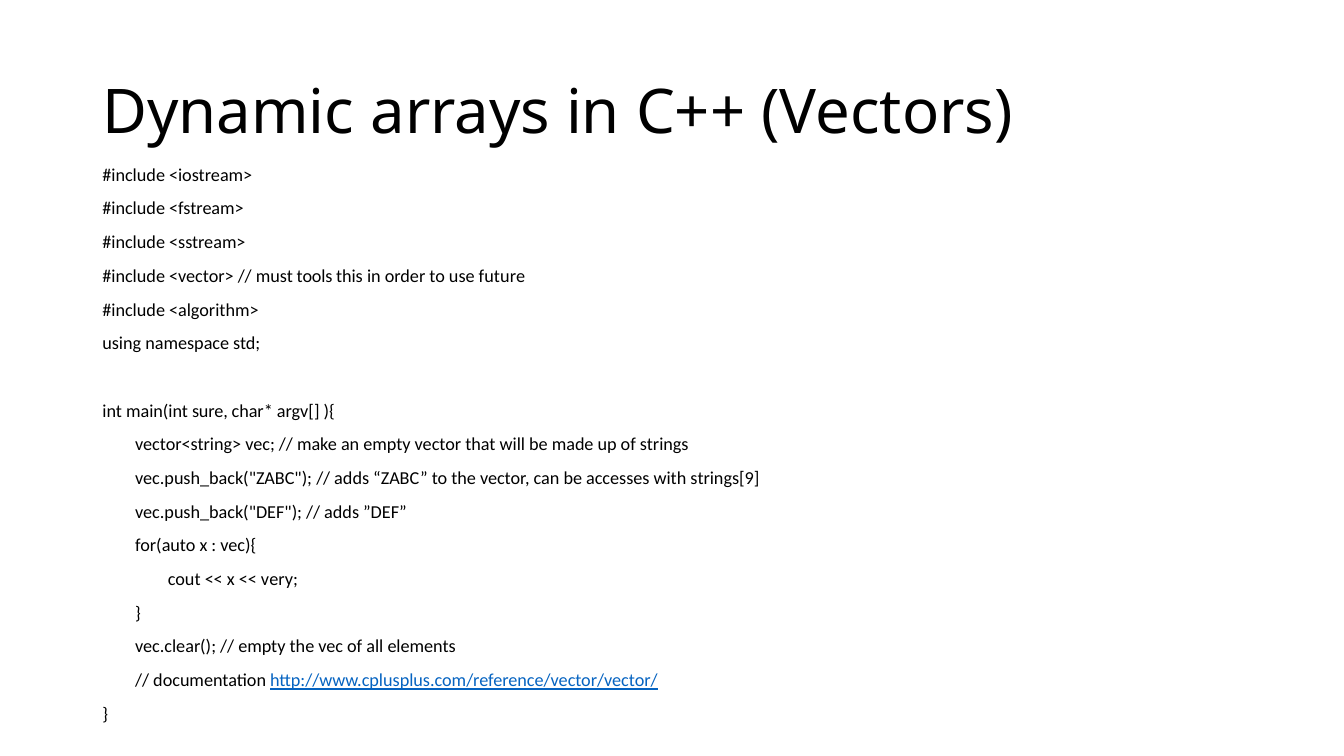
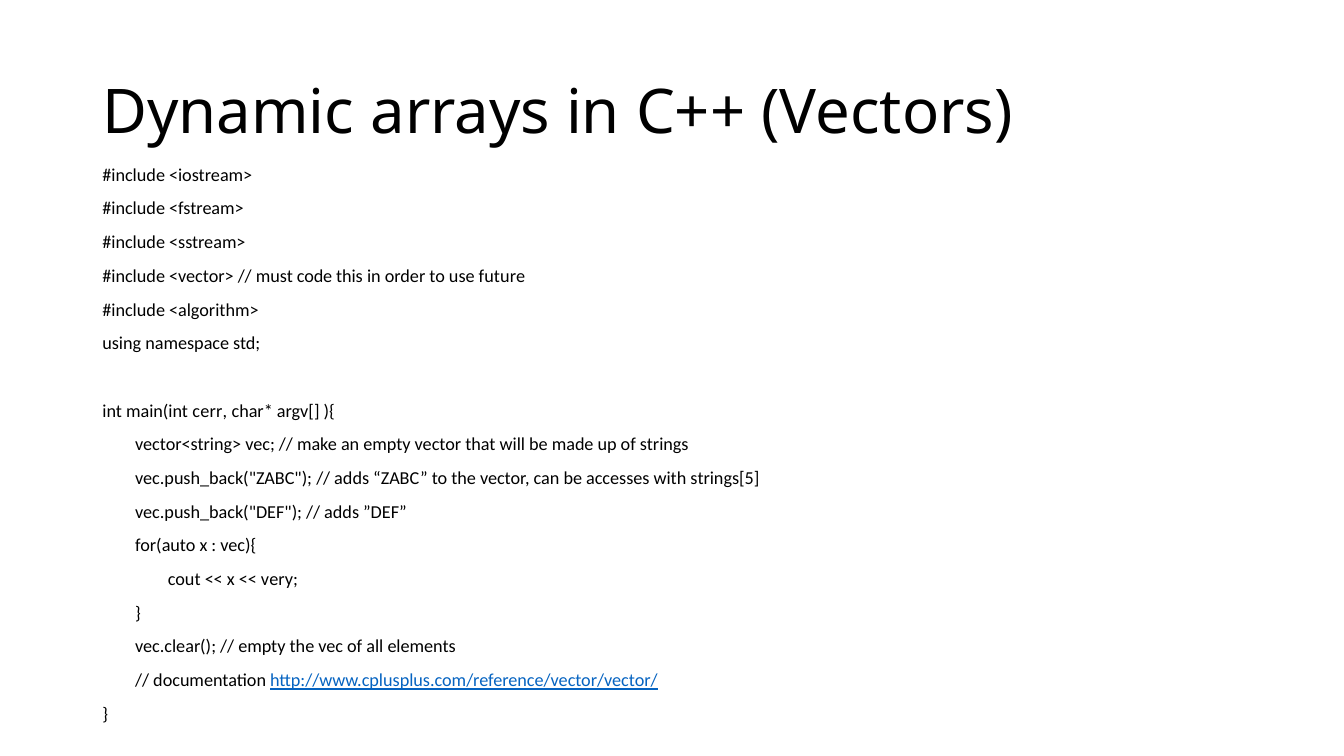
tools: tools -> code
sure: sure -> cerr
strings[9: strings[9 -> strings[5
